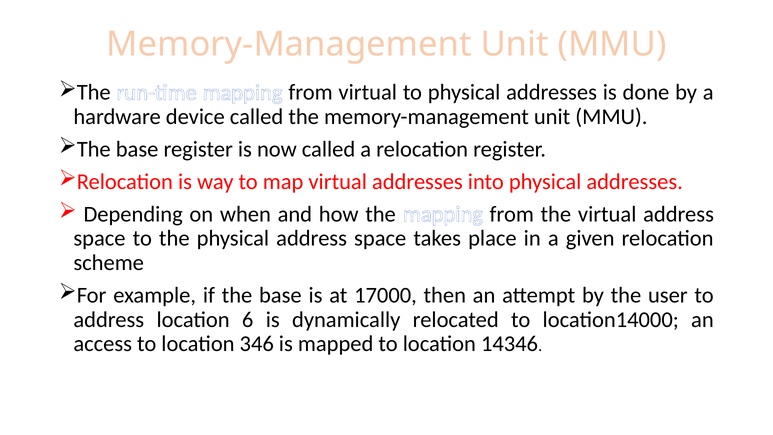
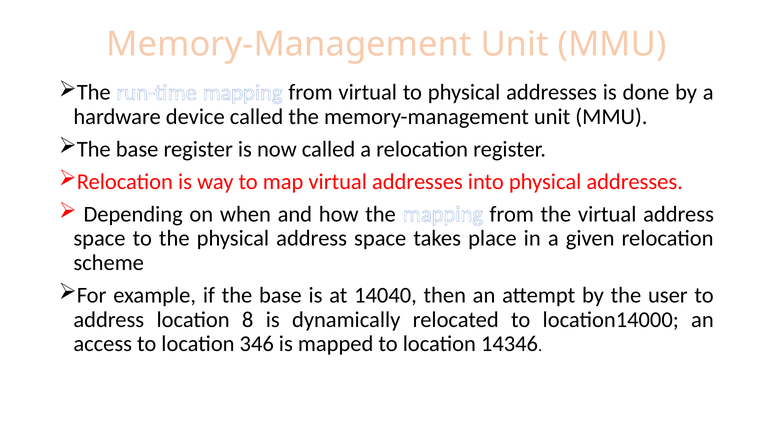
17000: 17000 -> 14040
6: 6 -> 8
